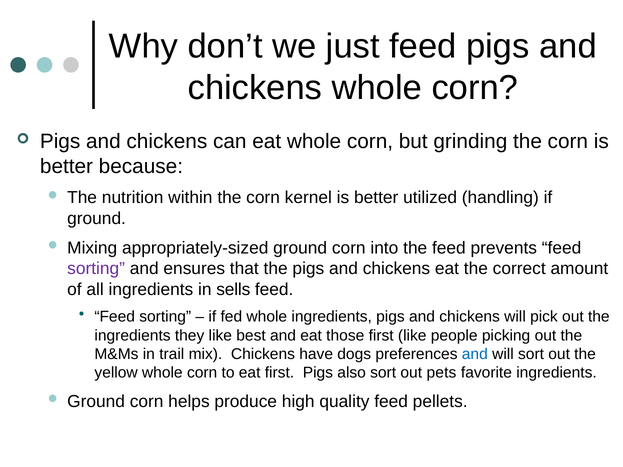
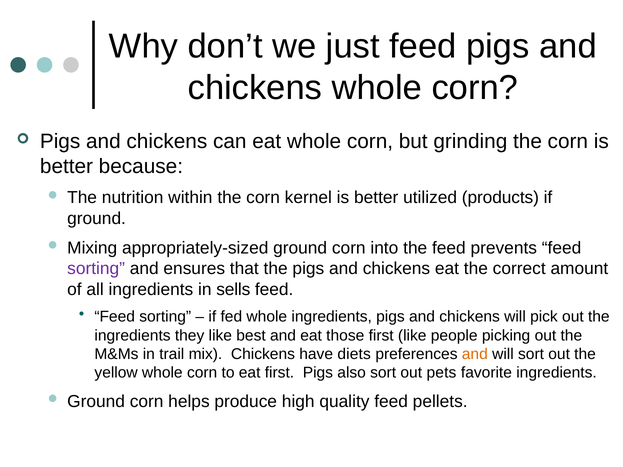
handling: handling -> products
dogs: dogs -> diets
and at (475, 354) colour: blue -> orange
